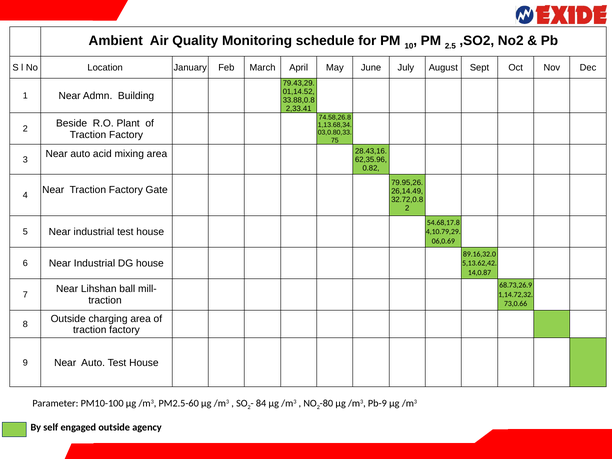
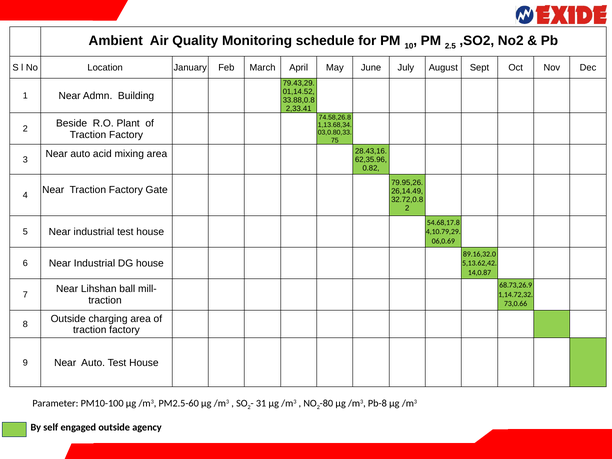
84: 84 -> 31
Pb-9: Pb-9 -> Pb-8
